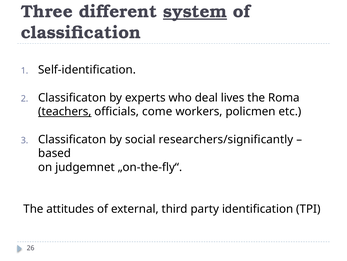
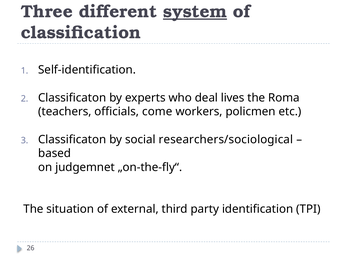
teachers underline: present -> none
researchers/significantly: researchers/significantly -> researchers/sociological
attitudes: attitudes -> situation
